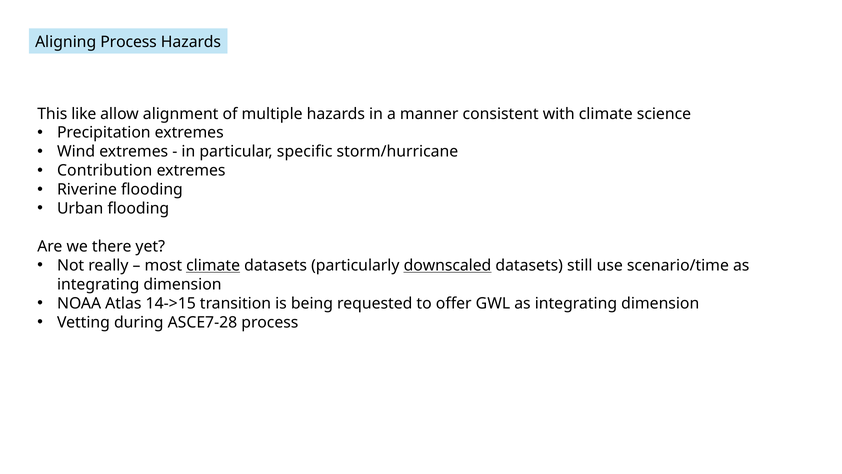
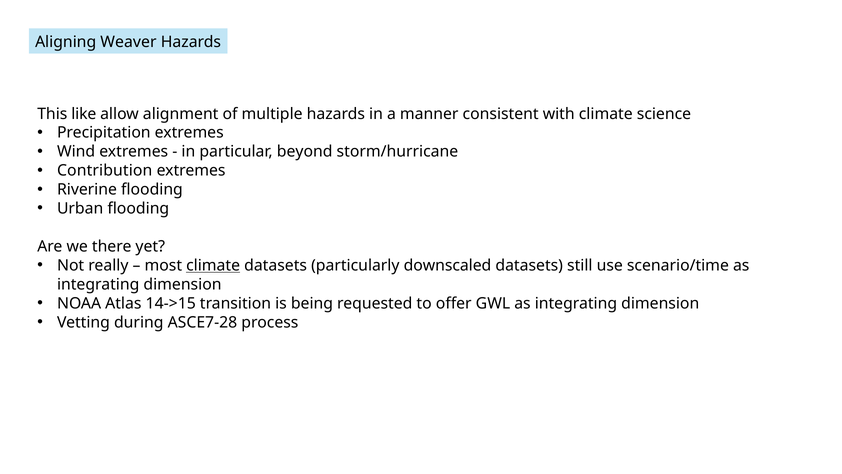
Aligning Process: Process -> Weaver
specific: specific -> beyond
downscaled underline: present -> none
